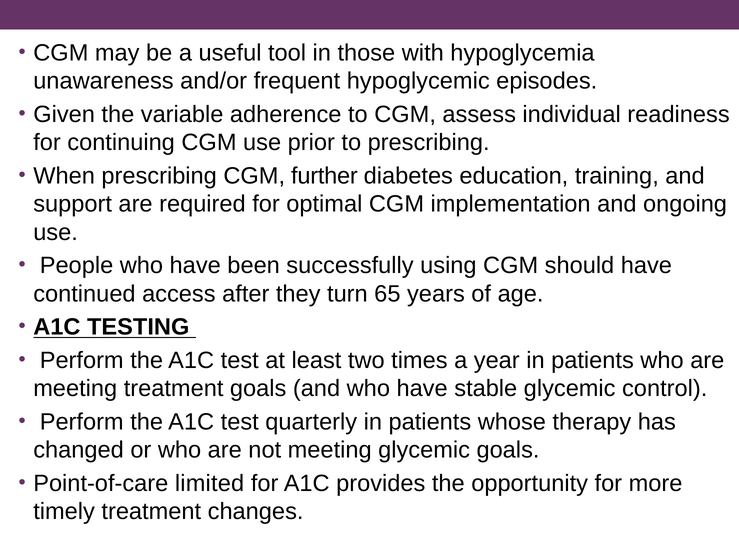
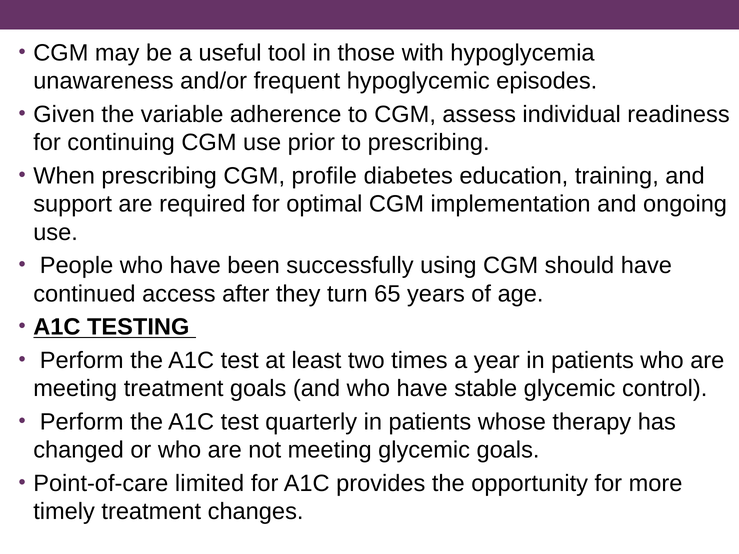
further: further -> profile
